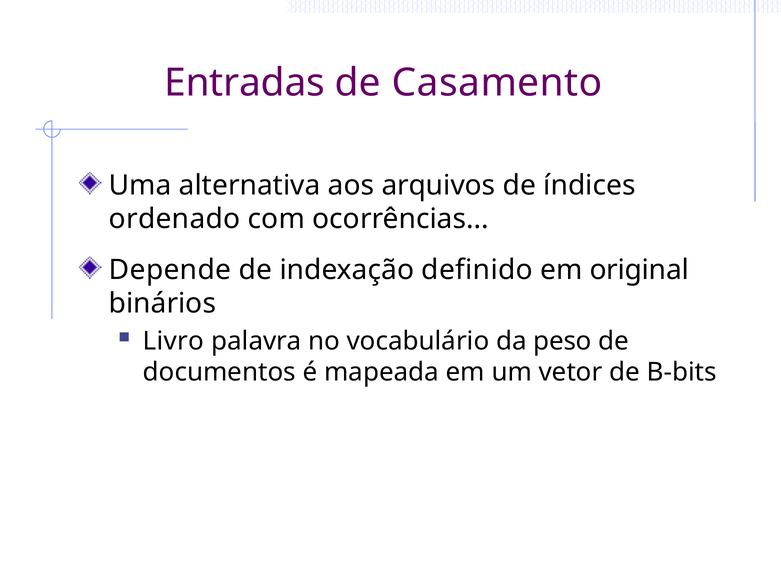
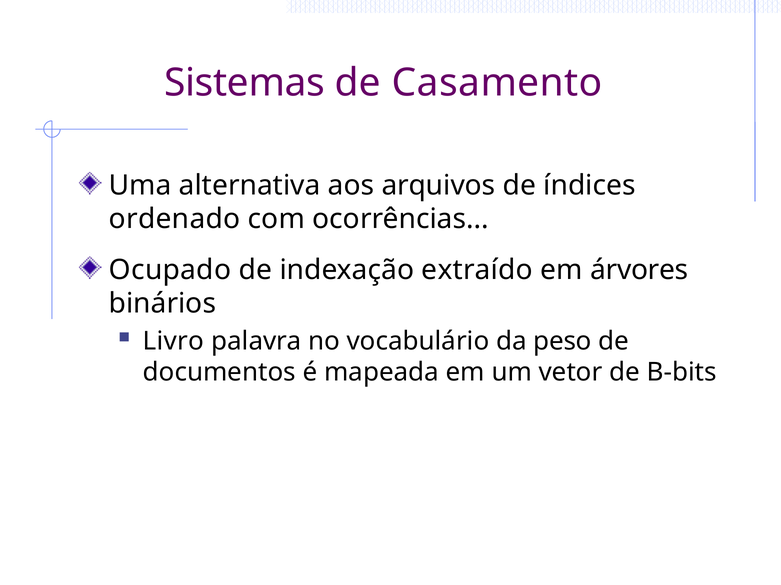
Entradas: Entradas -> Sistemas
Depende: Depende -> Ocupado
definido: definido -> extraído
original: original -> árvores
